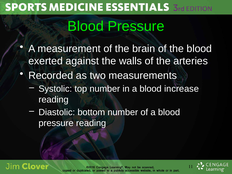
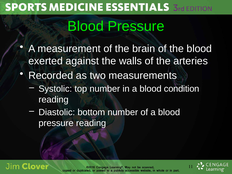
increase: increase -> condition
